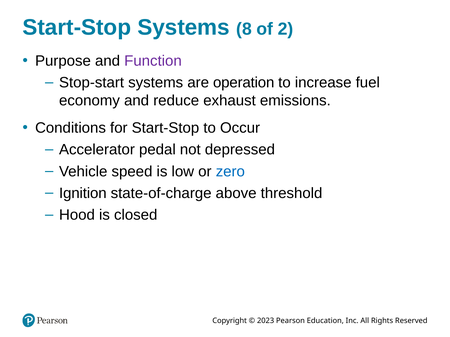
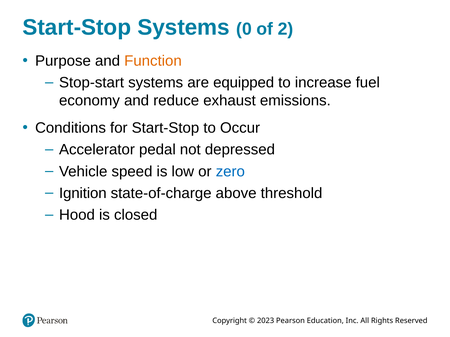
8: 8 -> 0
Function colour: purple -> orange
operation: operation -> equipped
